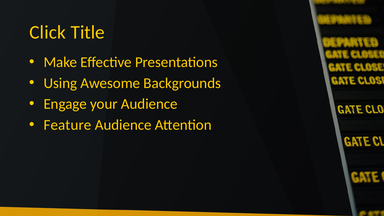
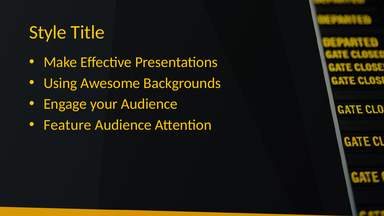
Click: Click -> Style
